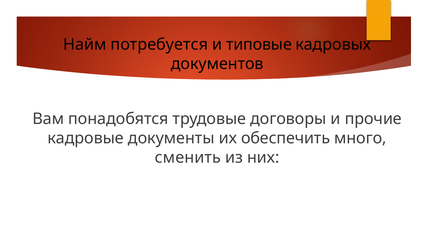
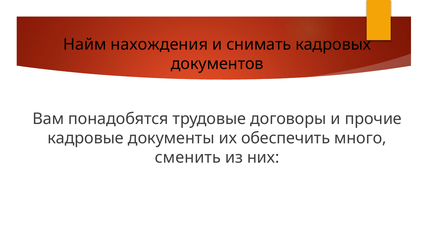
потребуется: потребуется -> нахождения
типовые: типовые -> снимать
